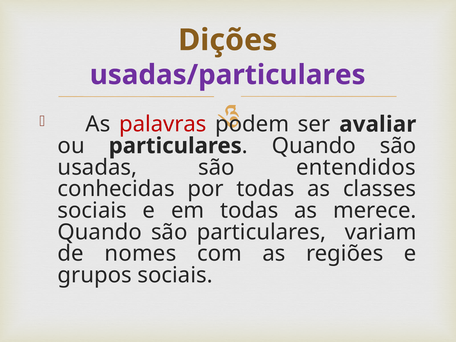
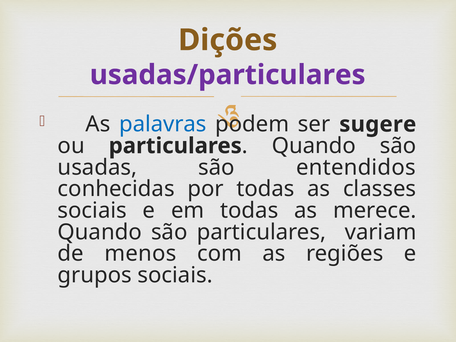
palavras colour: red -> blue
avaliar: avaliar -> sugere
nomes: nomes -> menos
